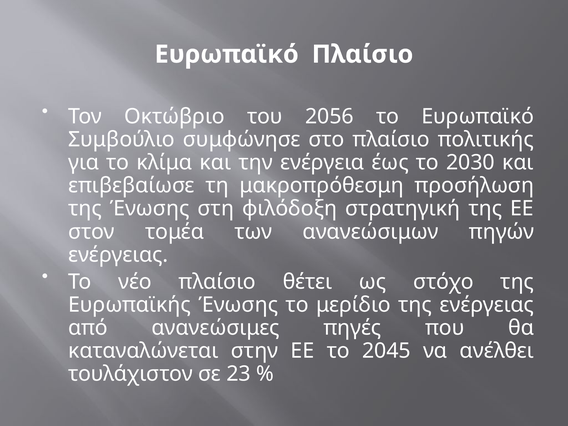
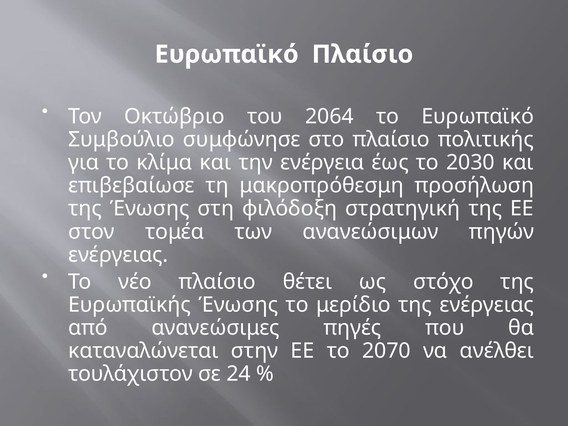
2056: 2056 -> 2064
2045: 2045 -> 2070
23: 23 -> 24
